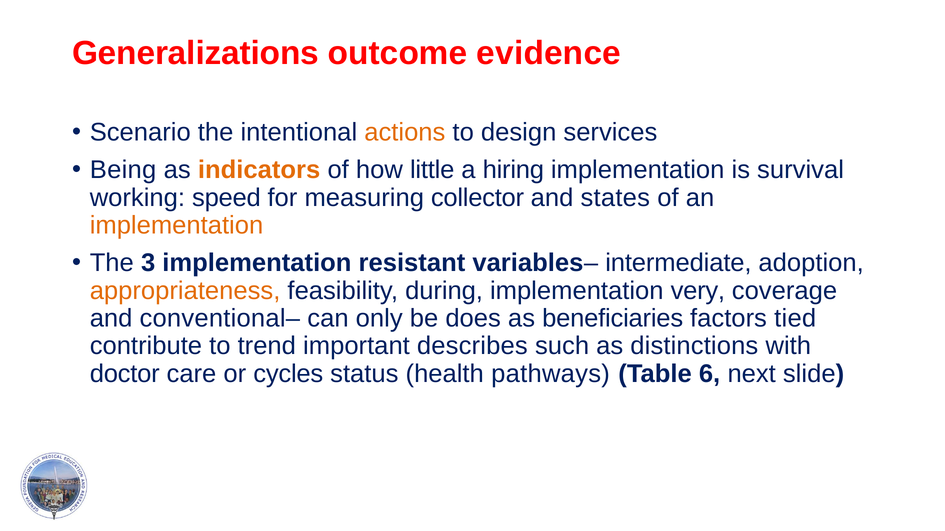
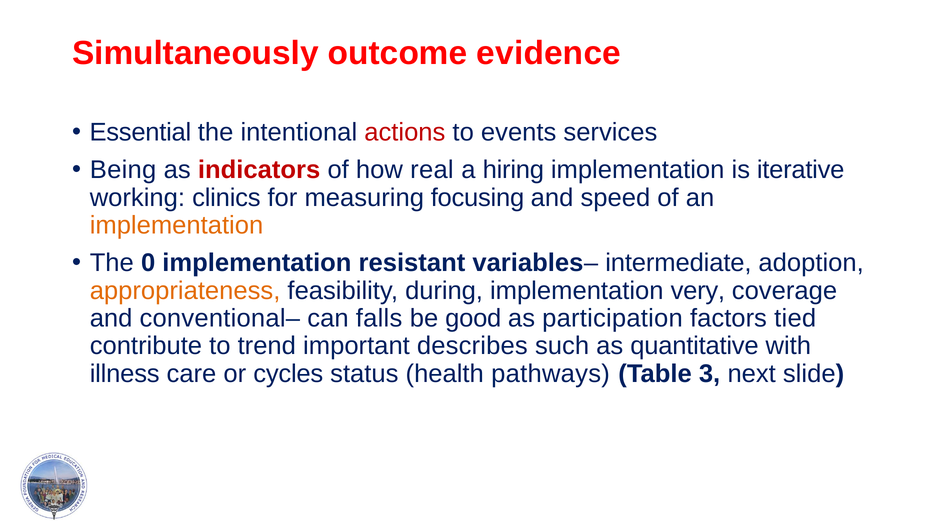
Generalizations: Generalizations -> Simultaneously
Scenario: Scenario -> Essential
actions colour: orange -> red
design: design -> events
indicators colour: orange -> red
little: little -> real
survival: survival -> iterative
speed: speed -> clinics
collector: collector -> focusing
states: states -> speed
3: 3 -> 0
only: only -> falls
does: does -> good
beneficiaries: beneficiaries -> participation
distinctions: distinctions -> quantitative
doctor: doctor -> illness
6: 6 -> 3
